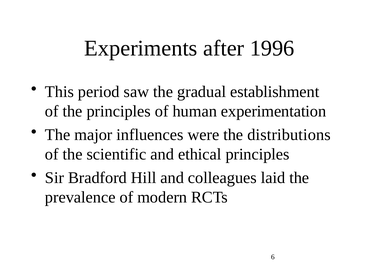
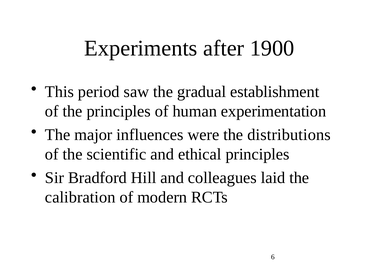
1996: 1996 -> 1900
prevalence: prevalence -> calibration
